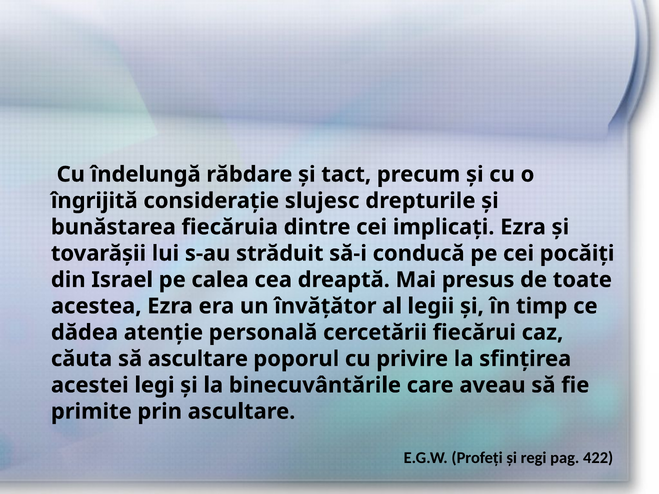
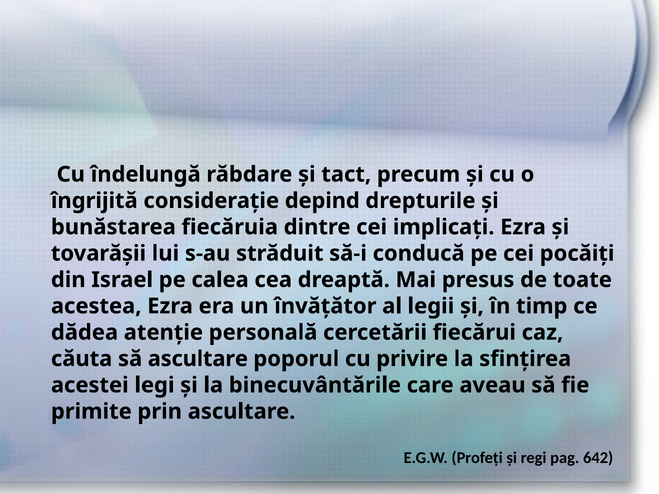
slujesc: slujesc -> depind
422: 422 -> 642
